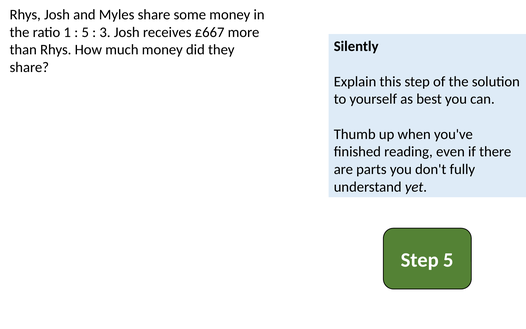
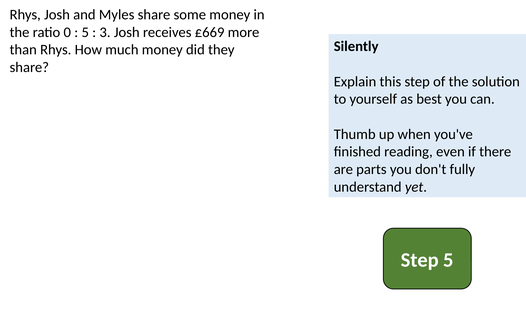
1: 1 -> 0
£667: £667 -> £669
